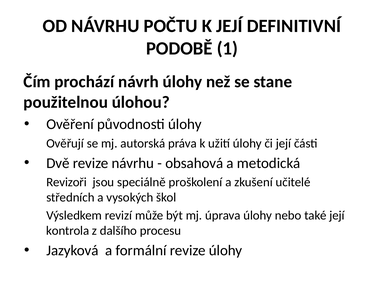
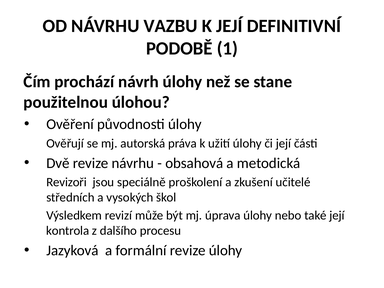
POČTU: POČTU -> VAZBU
